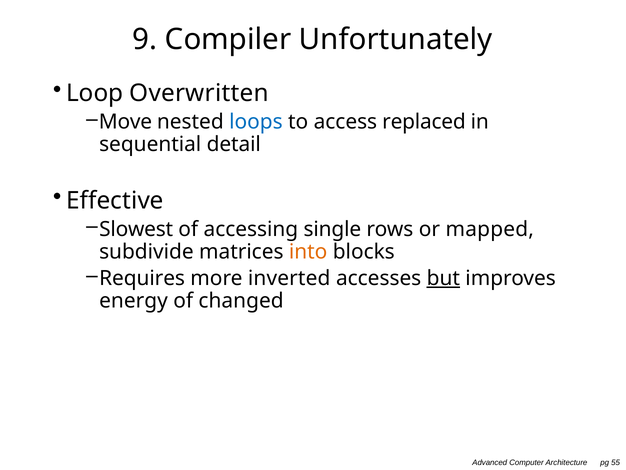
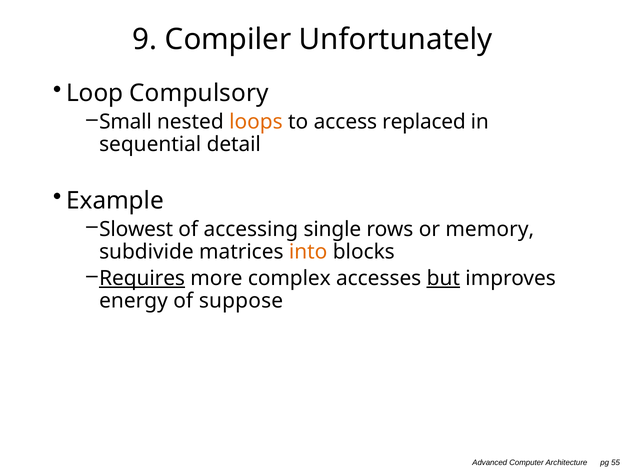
Overwritten: Overwritten -> Compulsory
Move: Move -> Small
loops colour: blue -> orange
Effective: Effective -> Example
mapped: mapped -> memory
Requires underline: none -> present
inverted: inverted -> complex
changed: changed -> suppose
